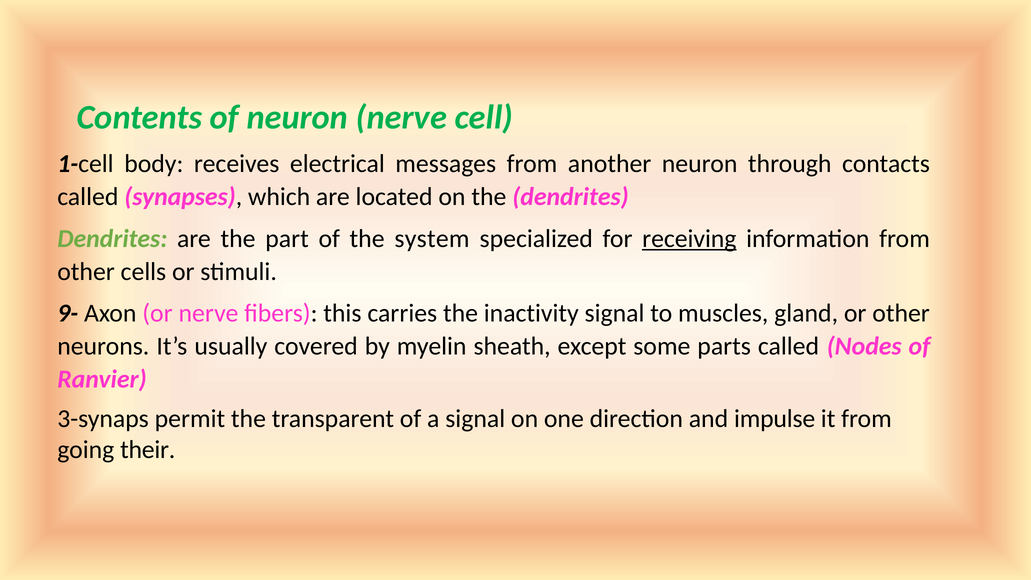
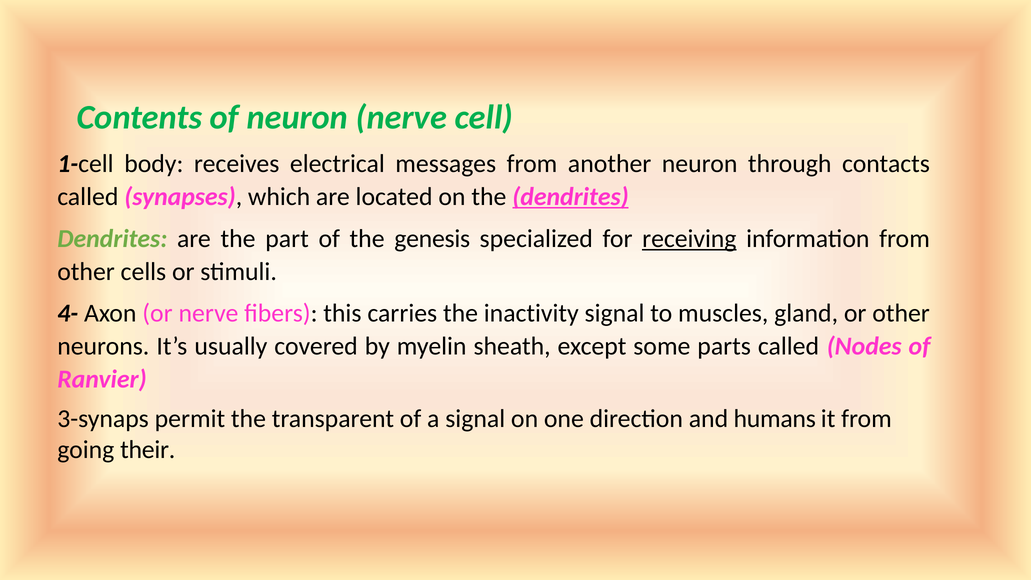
dendrites at (571, 197) underline: none -> present
system: system -> genesis
9-: 9- -> 4-
impulse: impulse -> humans
